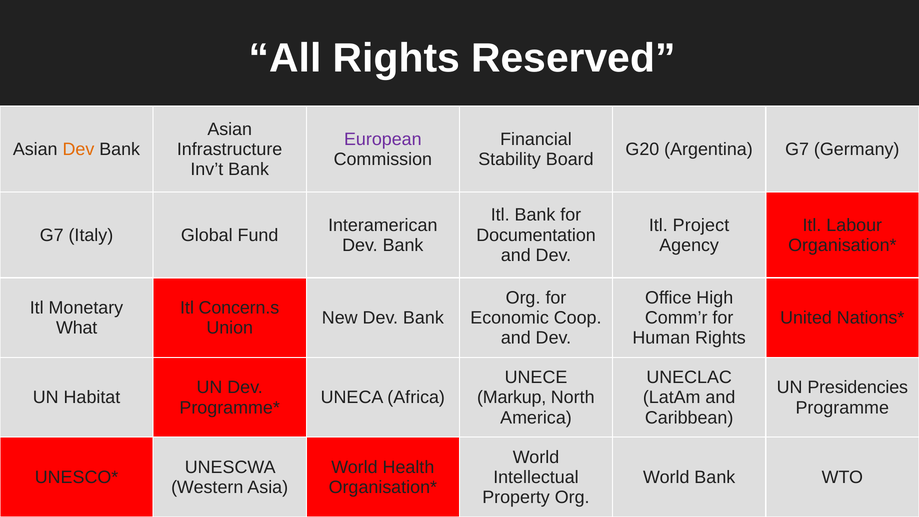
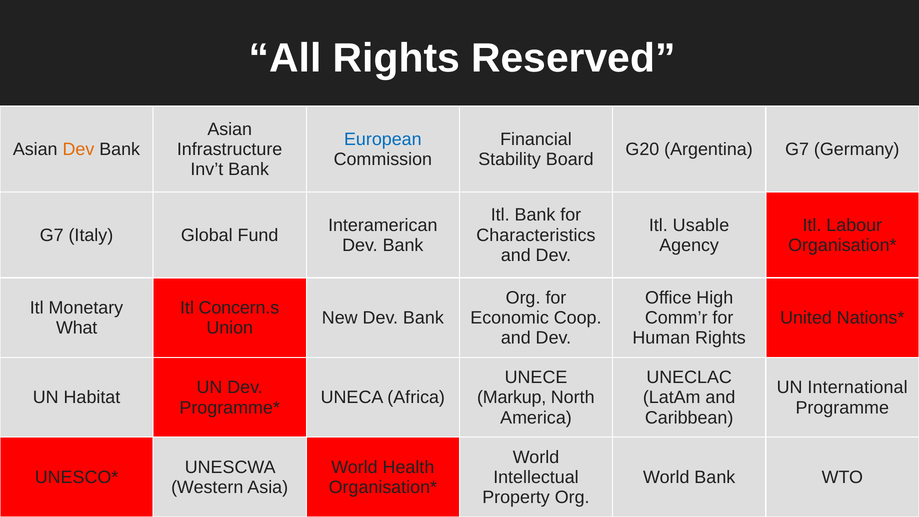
European colour: purple -> blue
Project: Project -> Usable
Documentation: Documentation -> Characteristics
Presidencies: Presidencies -> International
